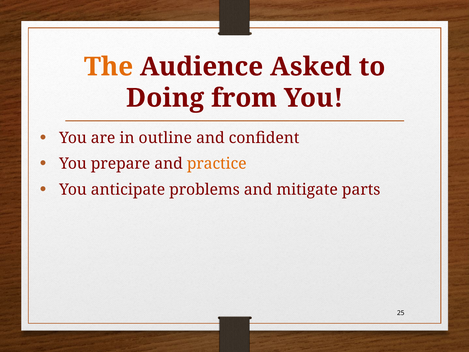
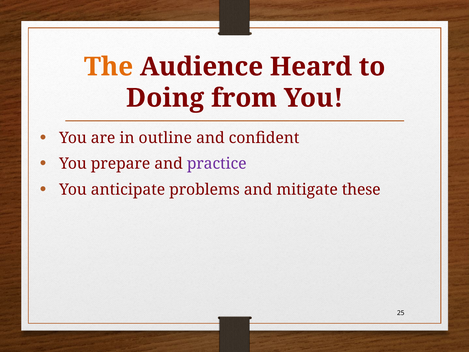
Asked: Asked -> Heard
practice colour: orange -> purple
parts: parts -> these
